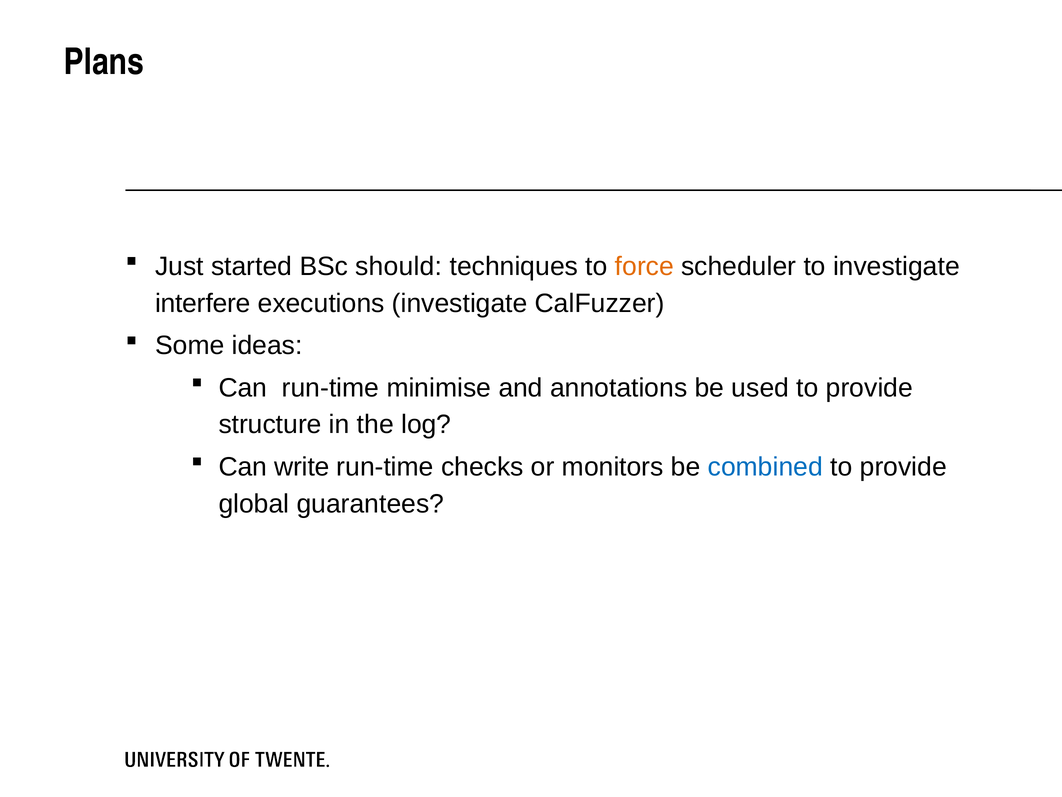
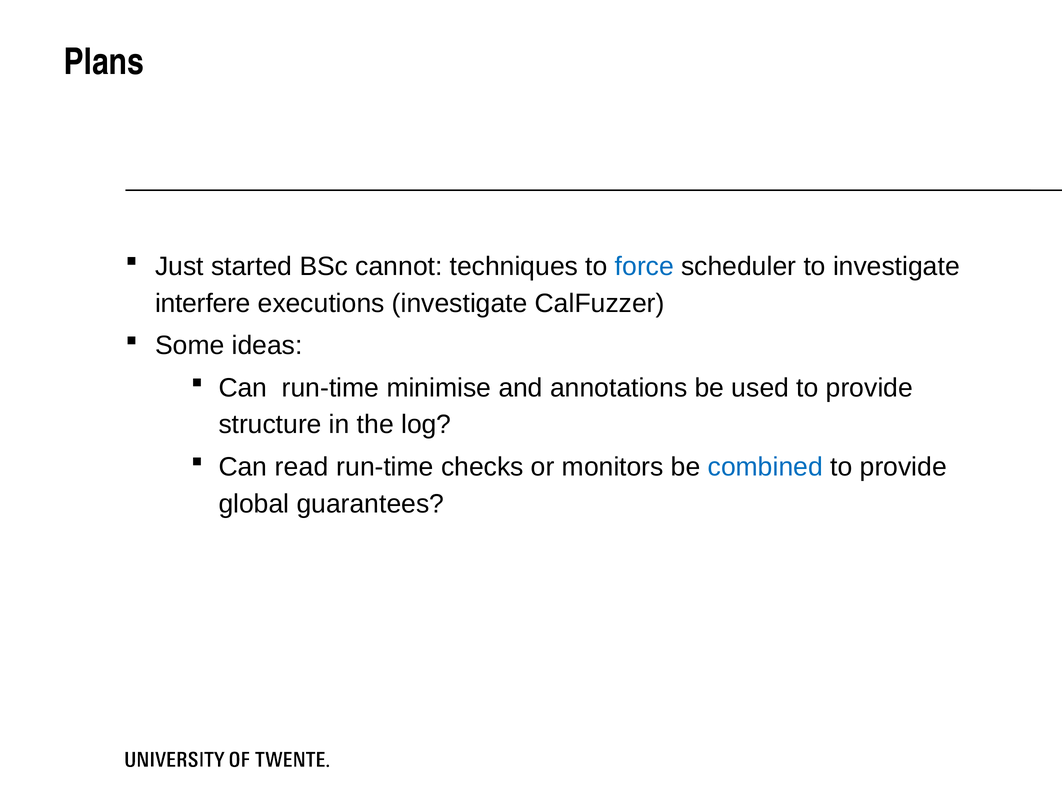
should: should -> cannot
force colour: orange -> blue
write: write -> read
